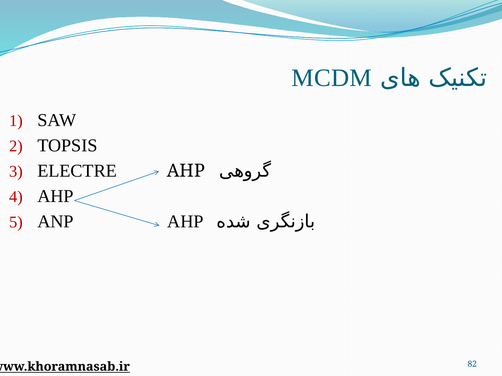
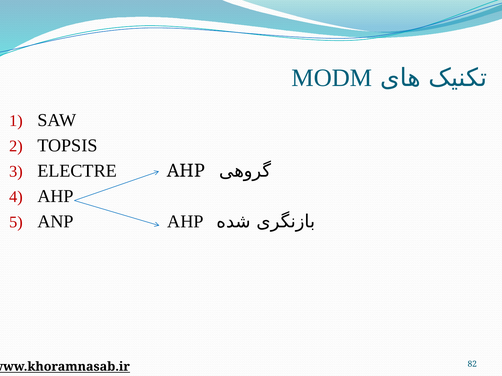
MCDM: MCDM -> MODM
